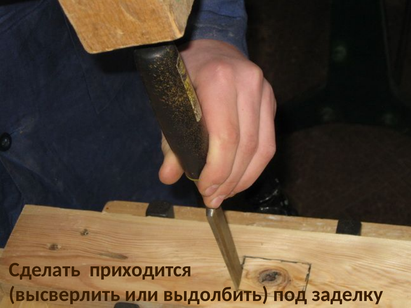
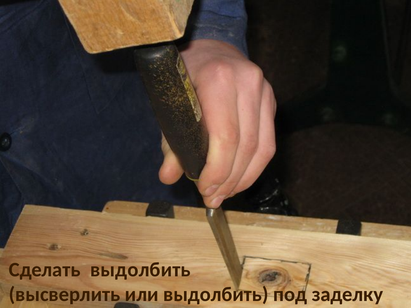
Сделать приходится: приходится -> выдолбить
